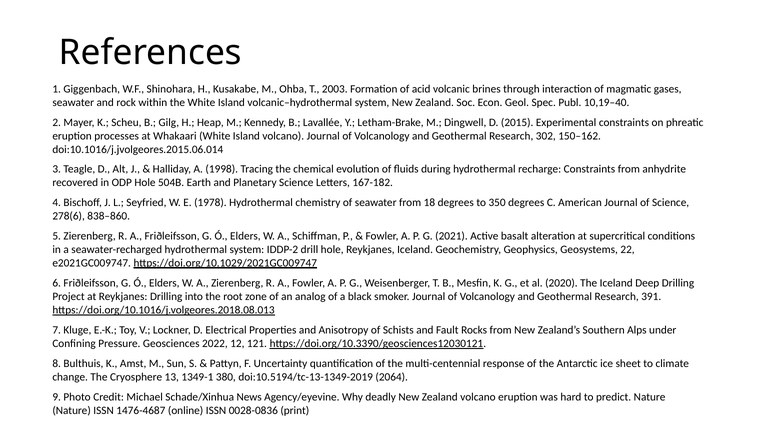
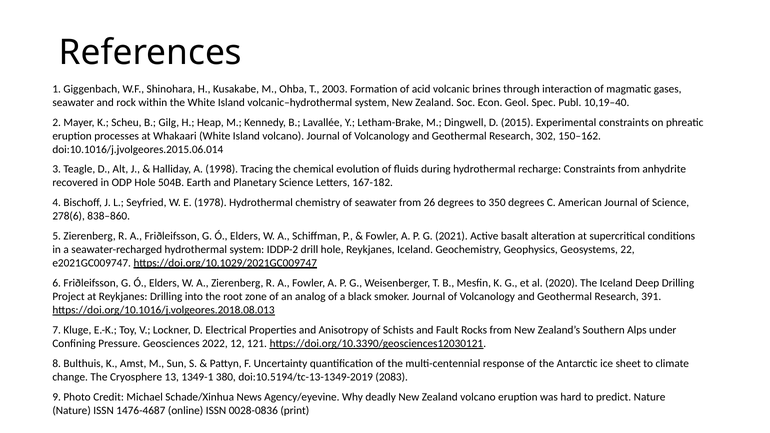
18: 18 -> 26
2064: 2064 -> 2083
